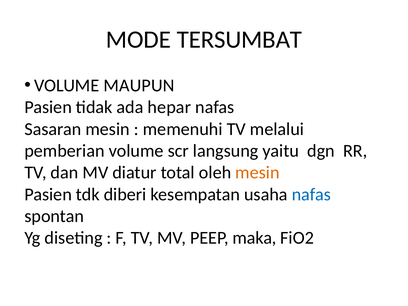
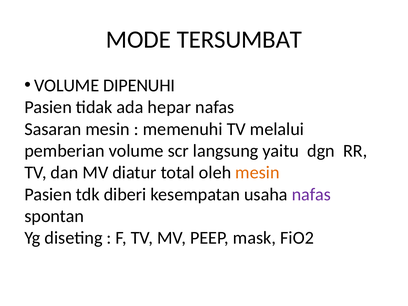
MAUPUN: MAUPUN -> DIPENUHI
nafas at (311, 194) colour: blue -> purple
maka: maka -> mask
